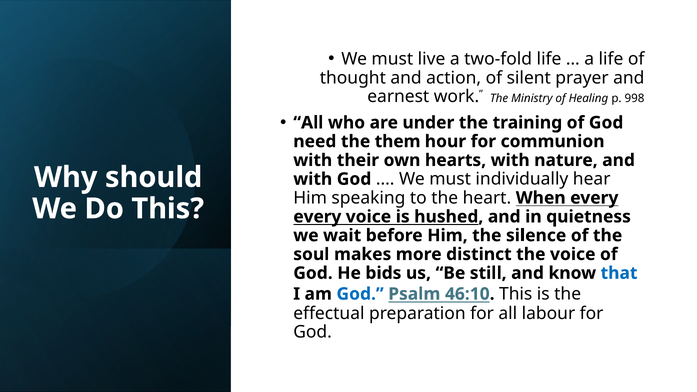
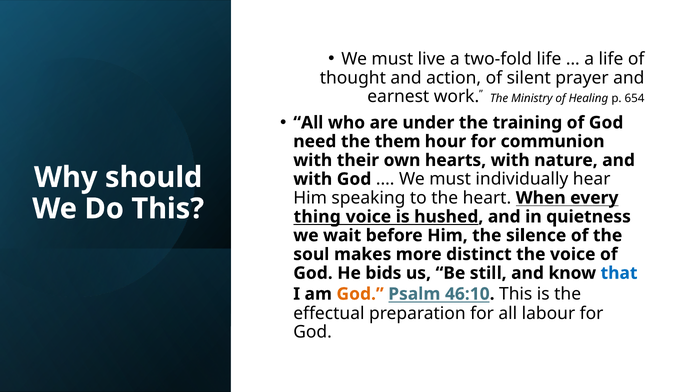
998: 998 -> 654
every at (317, 217): every -> thing
God at (360, 294) colour: blue -> orange
